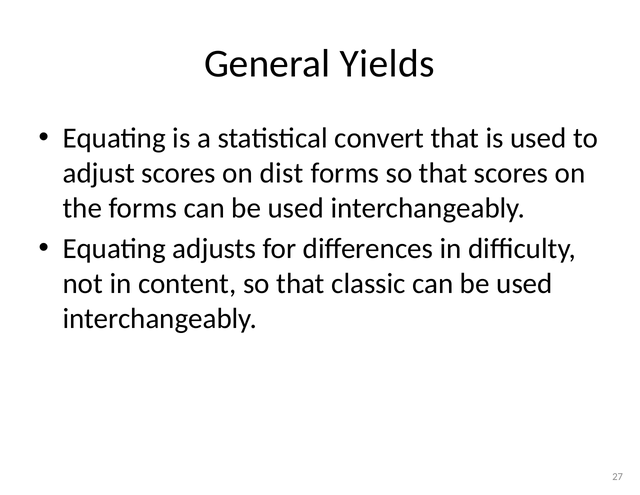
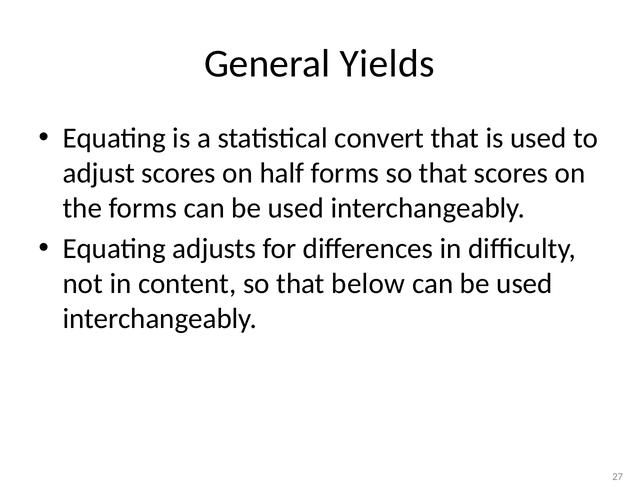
dist: dist -> half
classic: classic -> below
